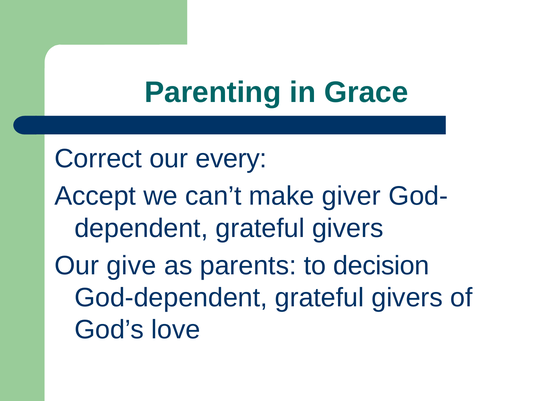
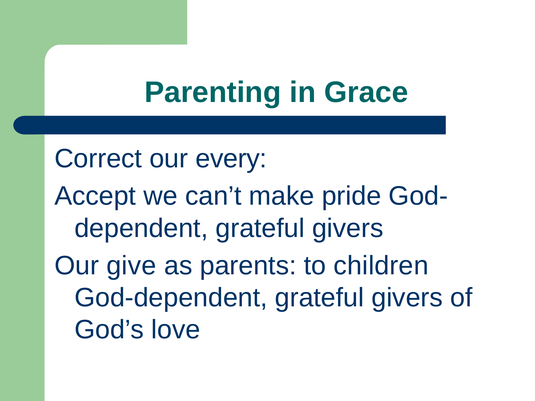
giver: giver -> pride
decision: decision -> children
